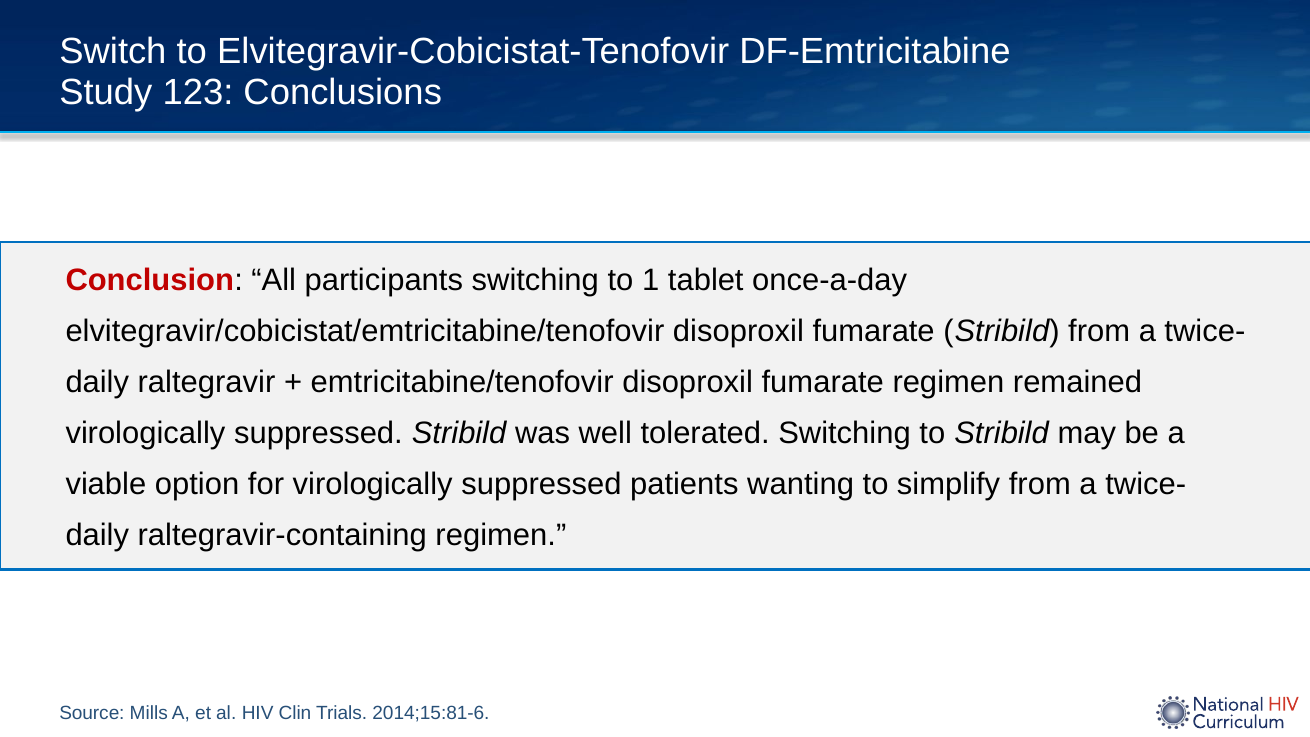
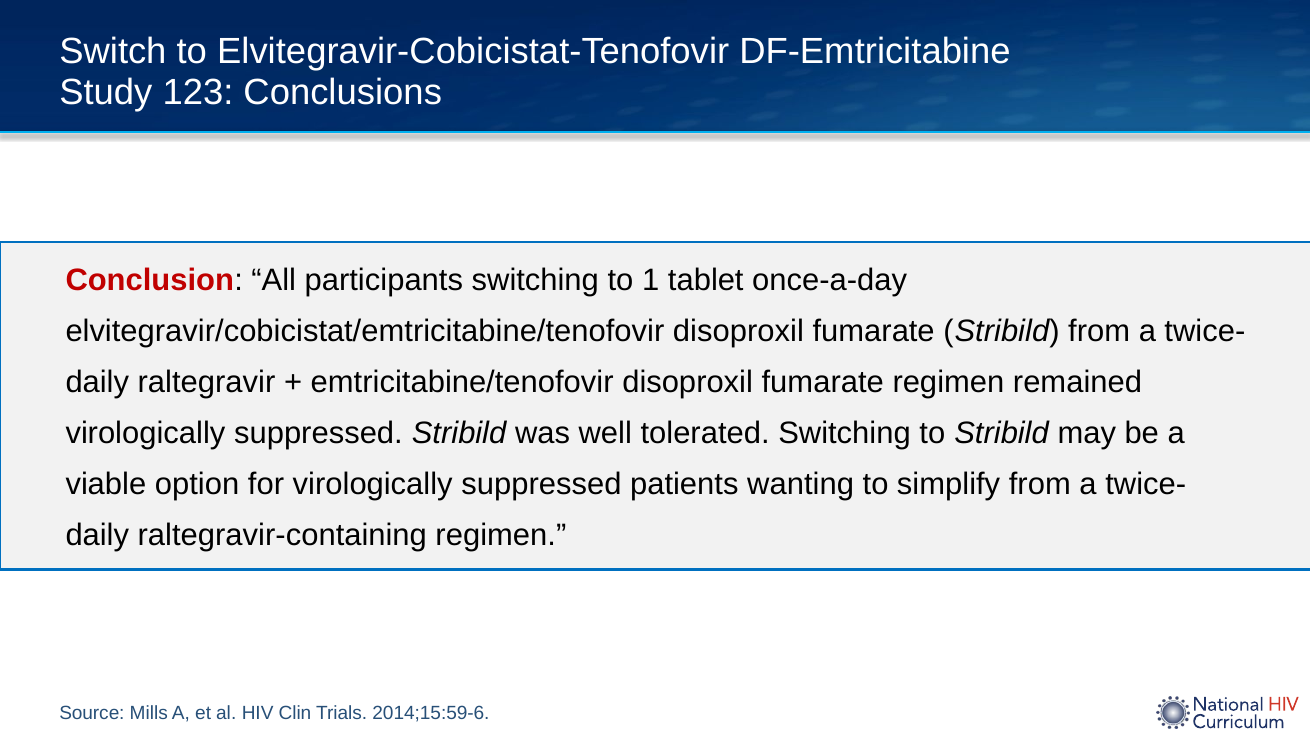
2014;15:81-6: 2014;15:81-6 -> 2014;15:59-6
